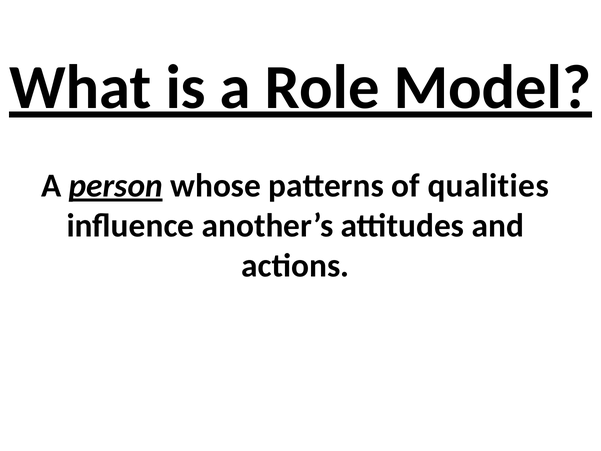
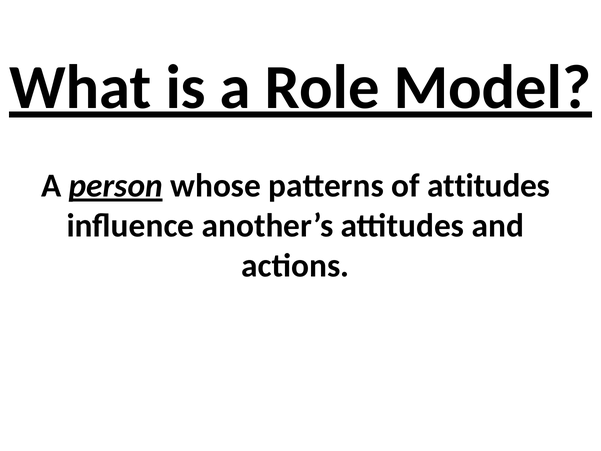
of qualities: qualities -> attitudes
